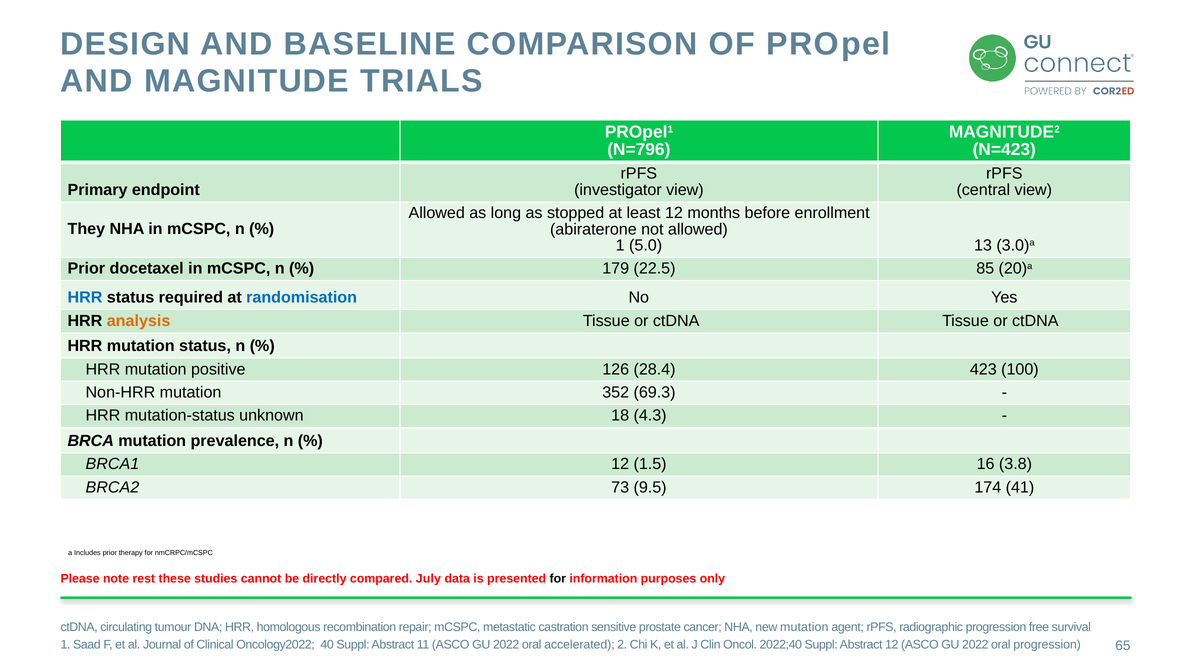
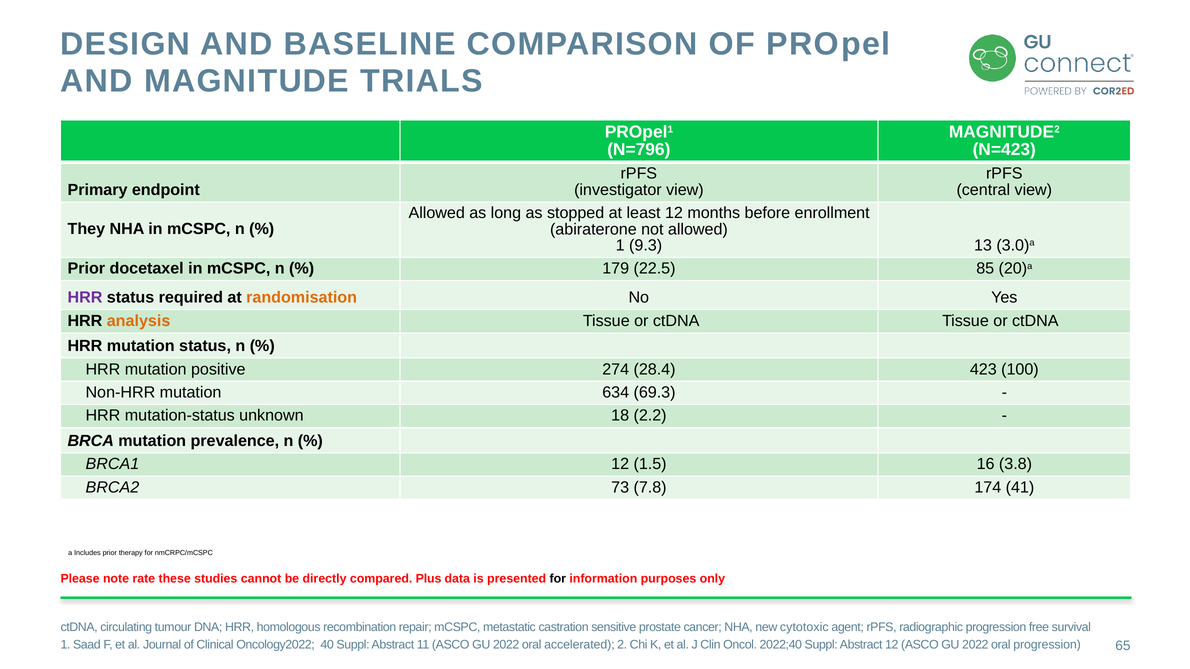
5.0: 5.0 -> 9.3
HRR at (85, 298) colour: blue -> purple
randomisation colour: blue -> orange
126: 126 -> 274
352: 352 -> 634
4.3: 4.3 -> 2.2
9.5: 9.5 -> 7.8
rest: rest -> rate
July: July -> Plus
new mutation: mutation -> cytotoxic
